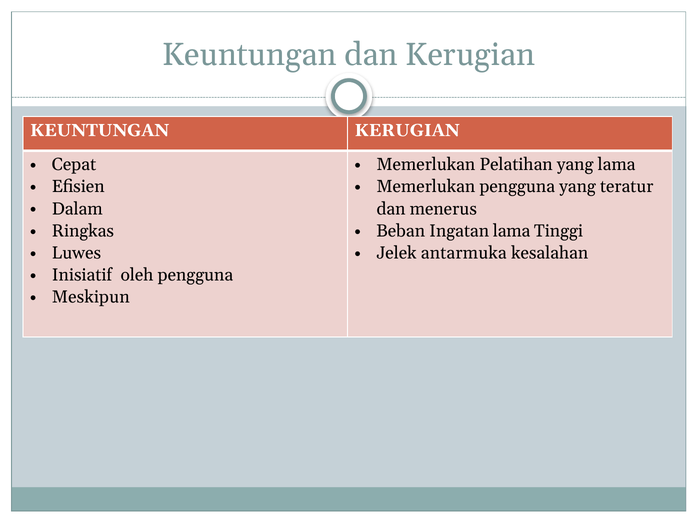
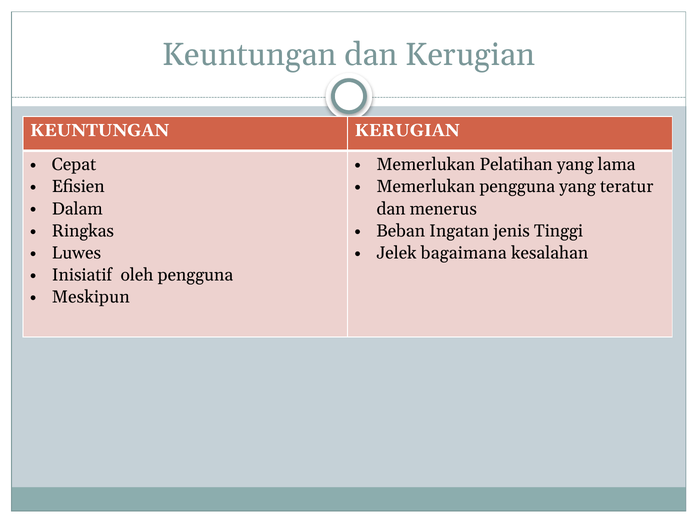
Ingatan lama: lama -> jenis
antarmuka: antarmuka -> bagaimana
